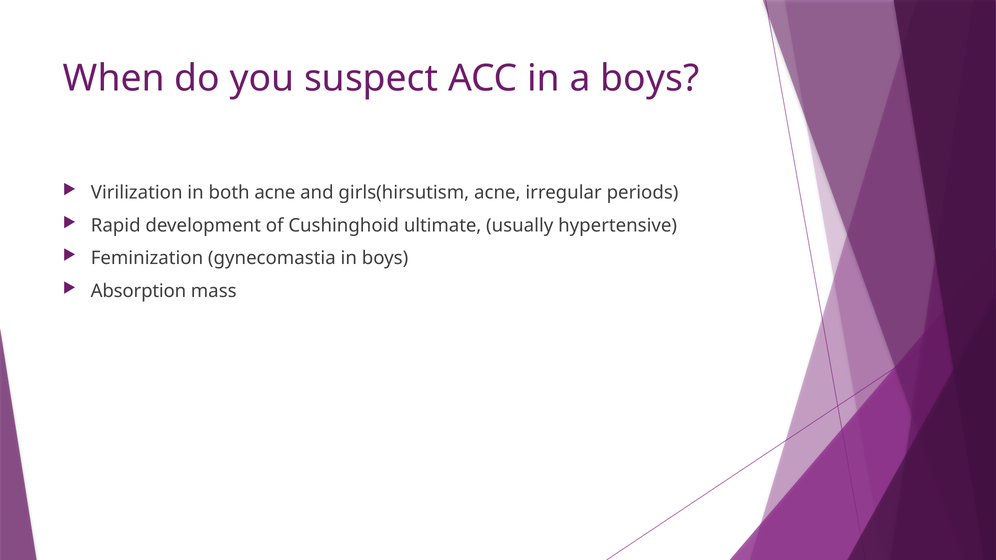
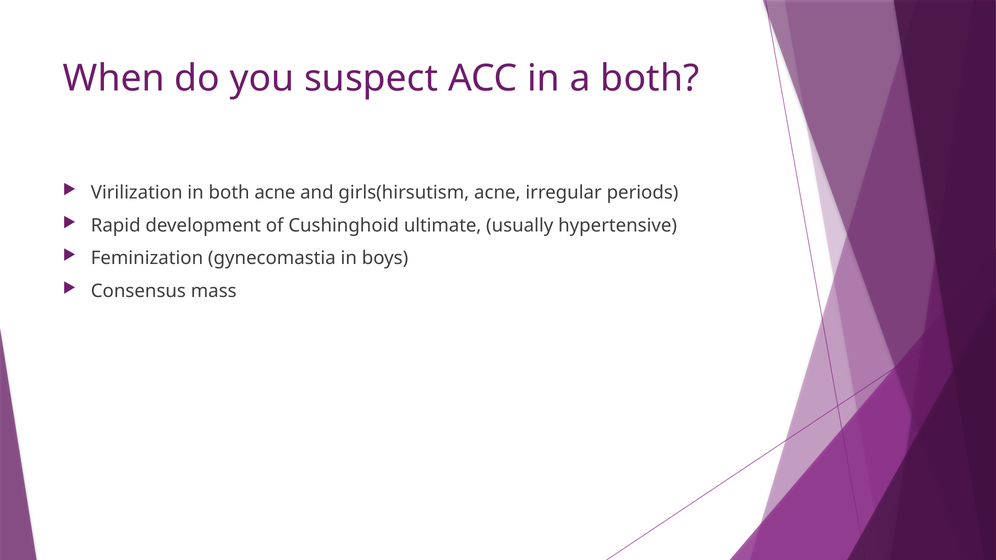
a boys: boys -> both
Absorption: Absorption -> Consensus
